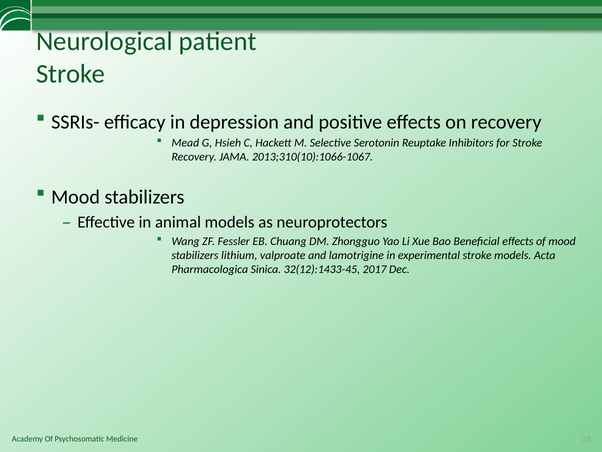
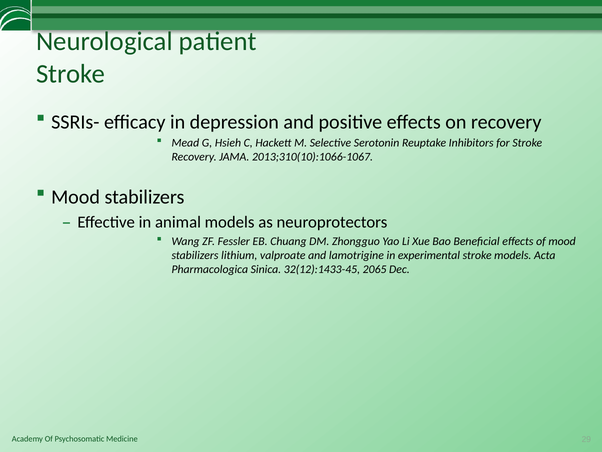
2017: 2017 -> 2065
